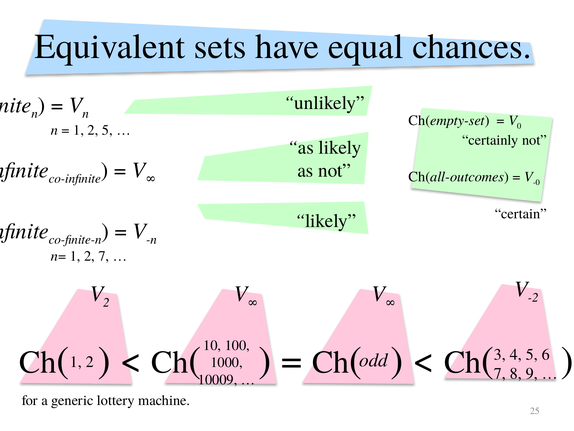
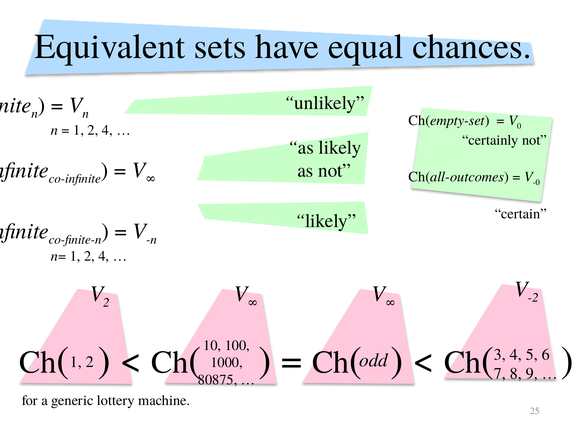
5 at (107, 130): 5 -> 4
n= 1 2 7: 7 -> 4
10009: 10009 -> 80875
